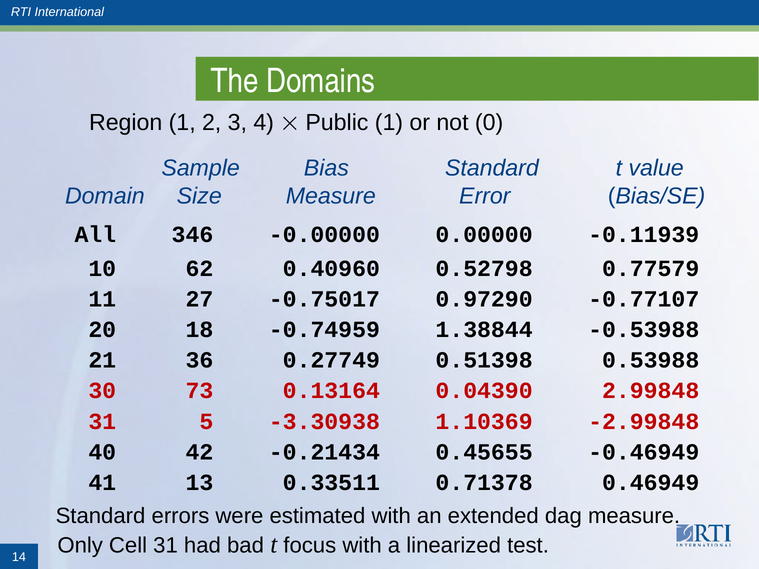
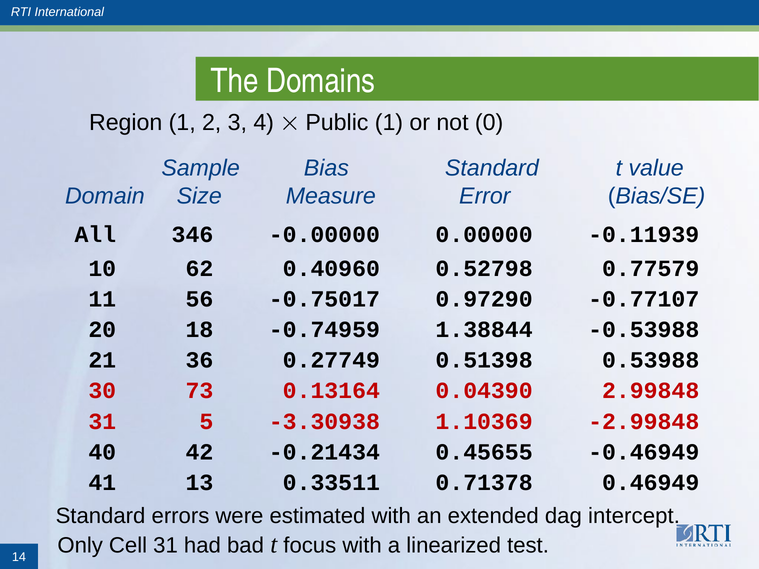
27: 27 -> 56
dag measure: measure -> intercept
